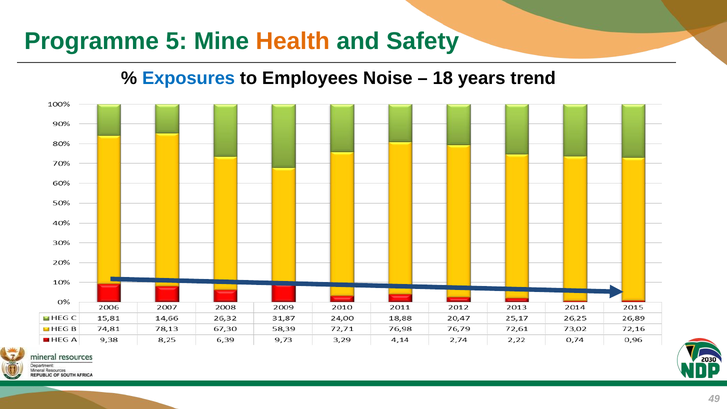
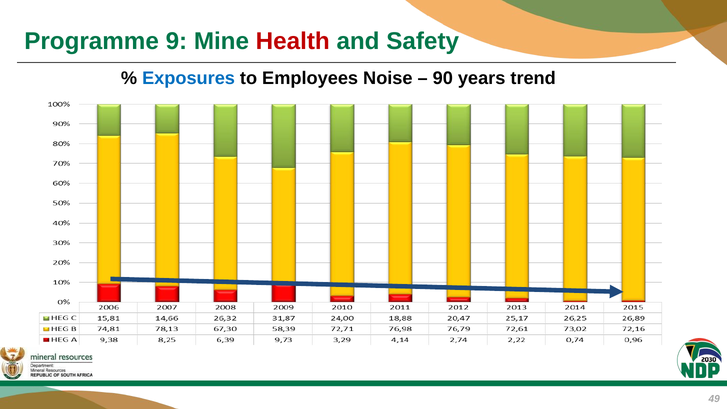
5: 5 -> 9
Health colour: orange -> red
18: 18 -> 90
